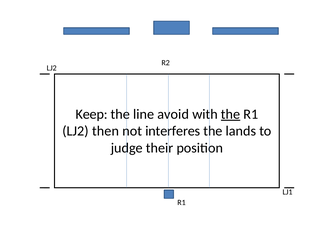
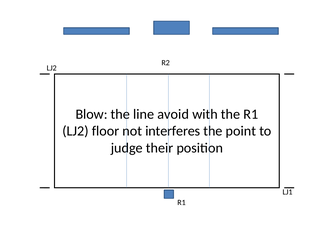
Keep: Keep -> Blow
the at (231, 114) underline: present -> none
then: then -> floor
lands: lands -> point
